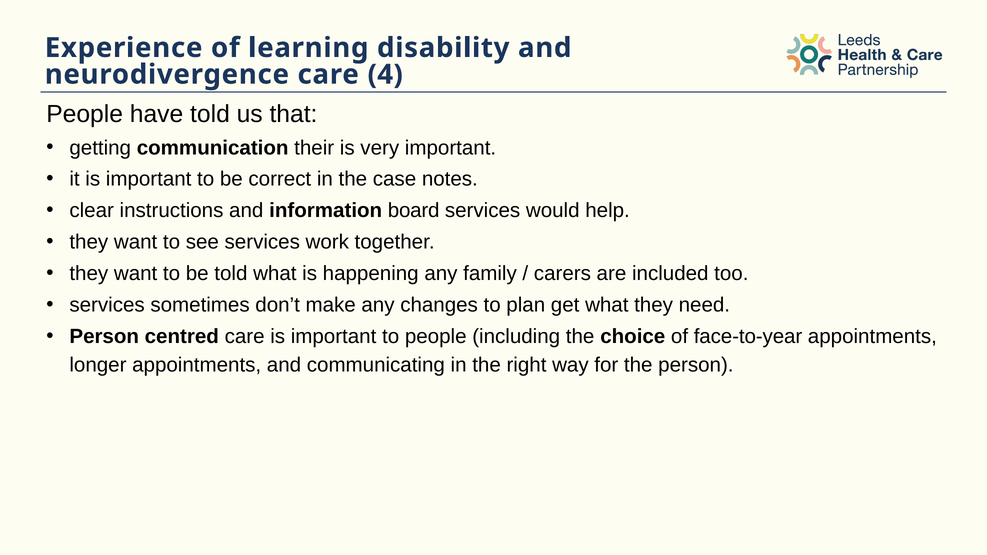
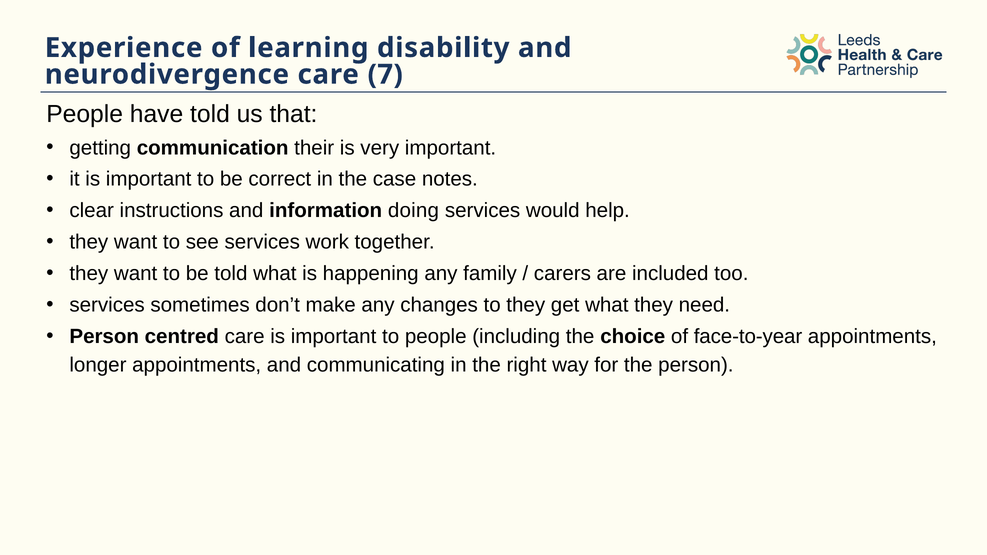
4: 4 -> 7
board: board -> doing
to plan: plan -> they
